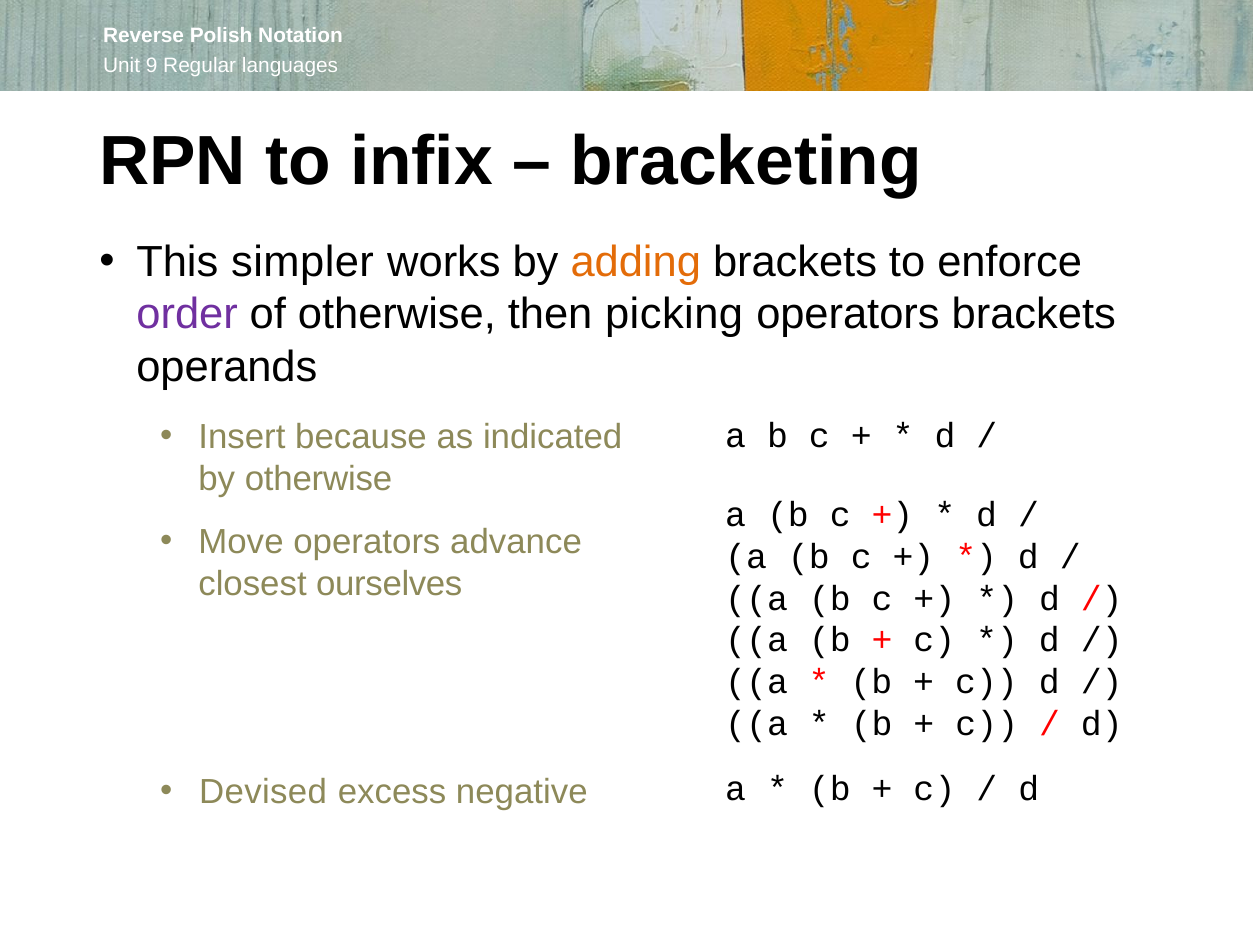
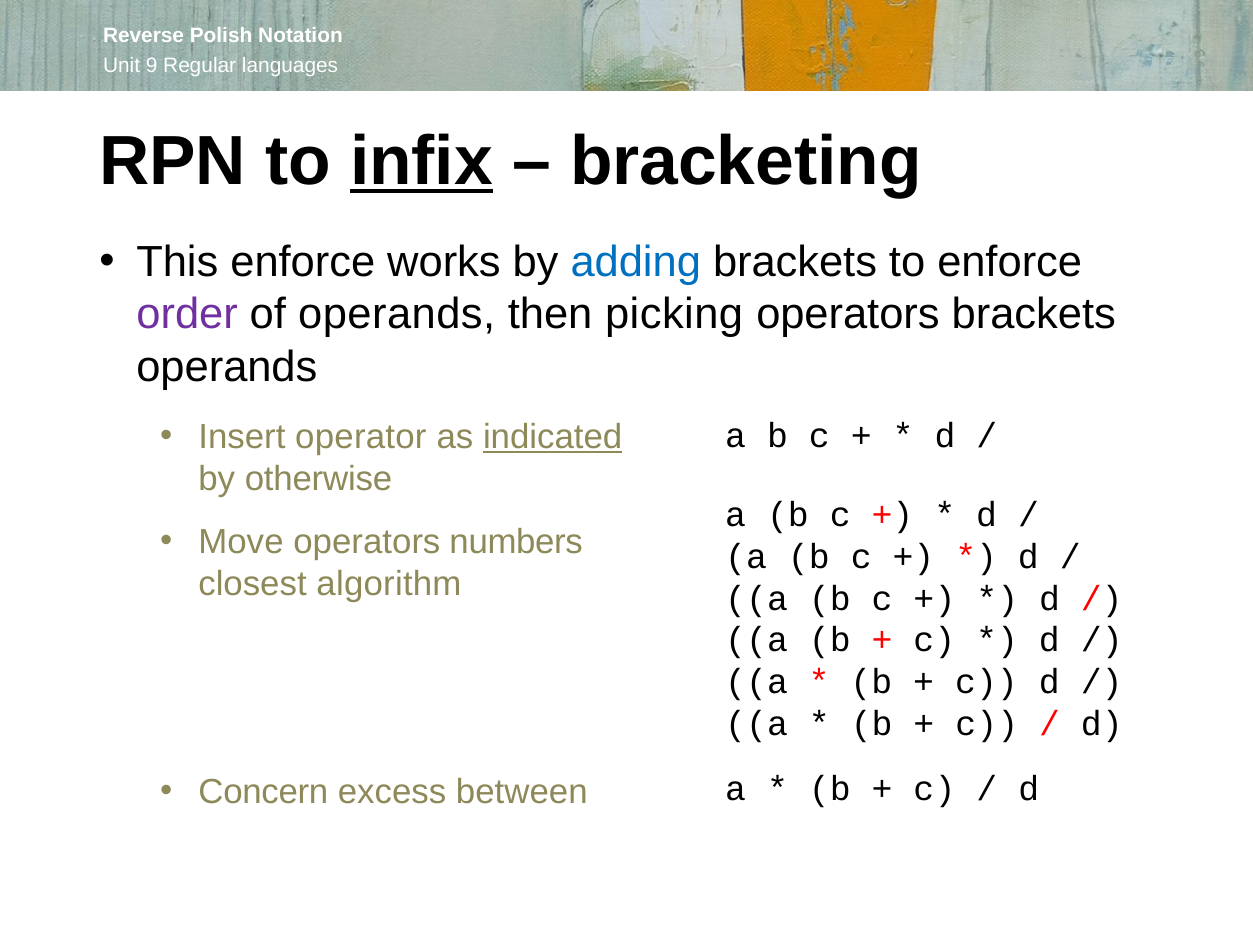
infix underline: none -> present
This simpler: simpler -> enforce
adding colour: orange -> blue
of otherwise: otherwise -> operands
because: because -> operator
indicated underline: none -> present
advance: advance -> numbers
ourselves: ourselves -> algorithm
Devised: Devised -> Concern
negative: negative -> between
